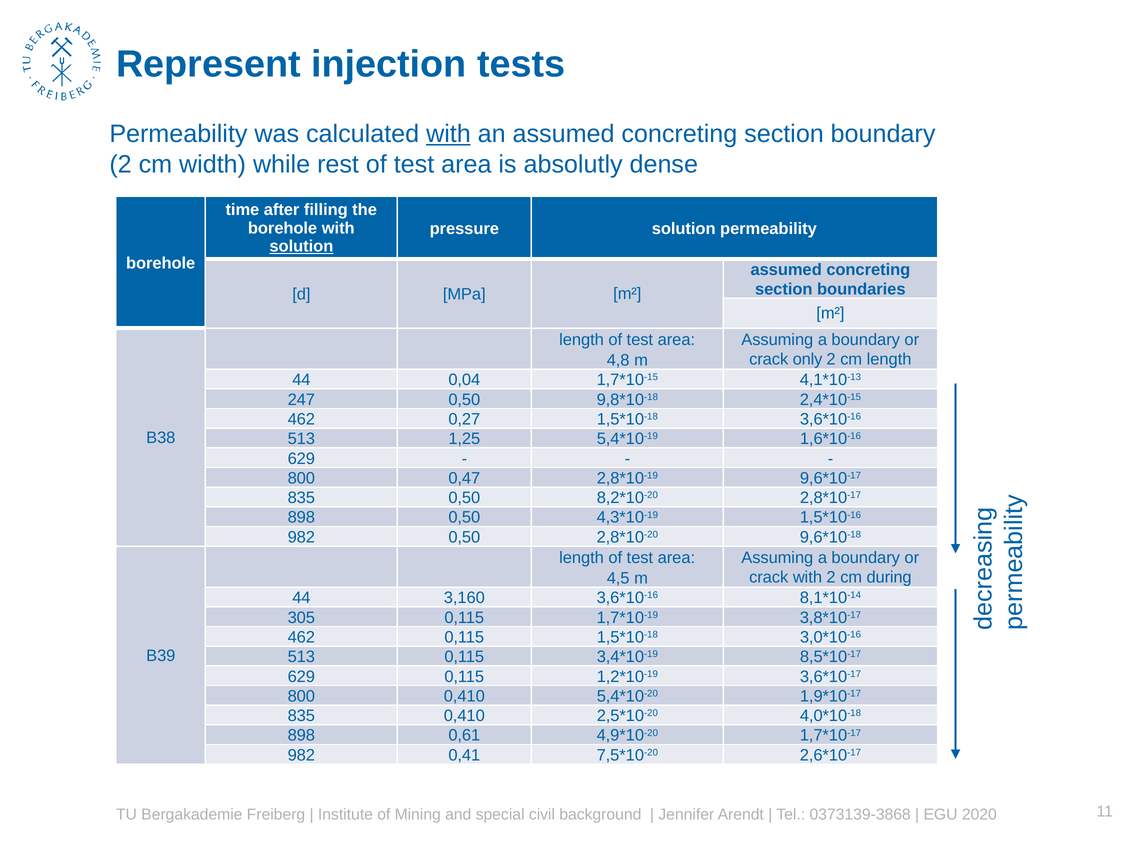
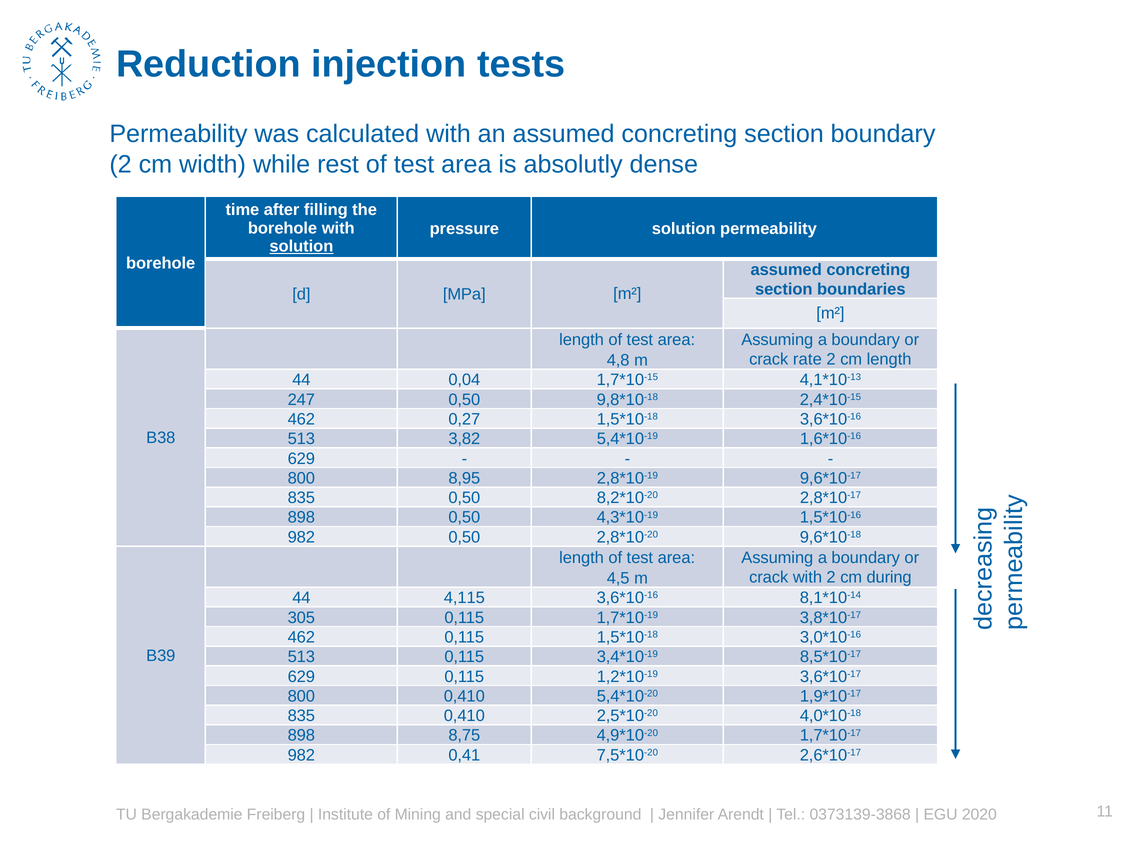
Represent: Represent -> Reduction
with at (448, 134) underline: present -> none
only: only -> rate
1,25: 1,25 -> 3,82
0,47: 0,47 -> 8,95
3,160: 3,160 -> 4,115
0,61: 0,61 -> 8,75
